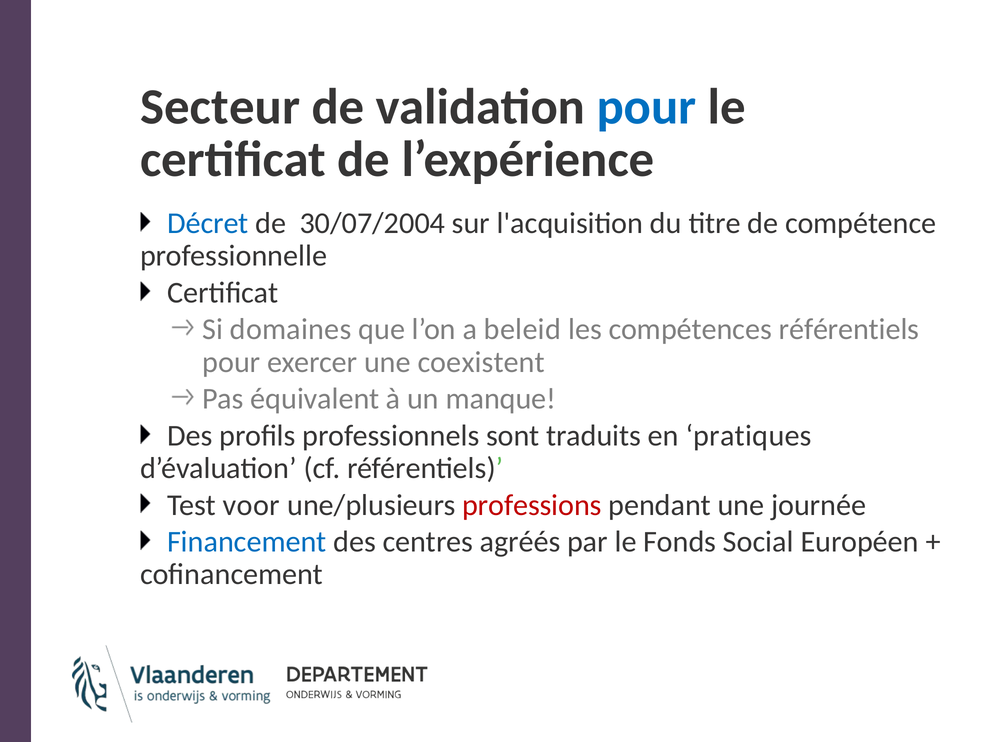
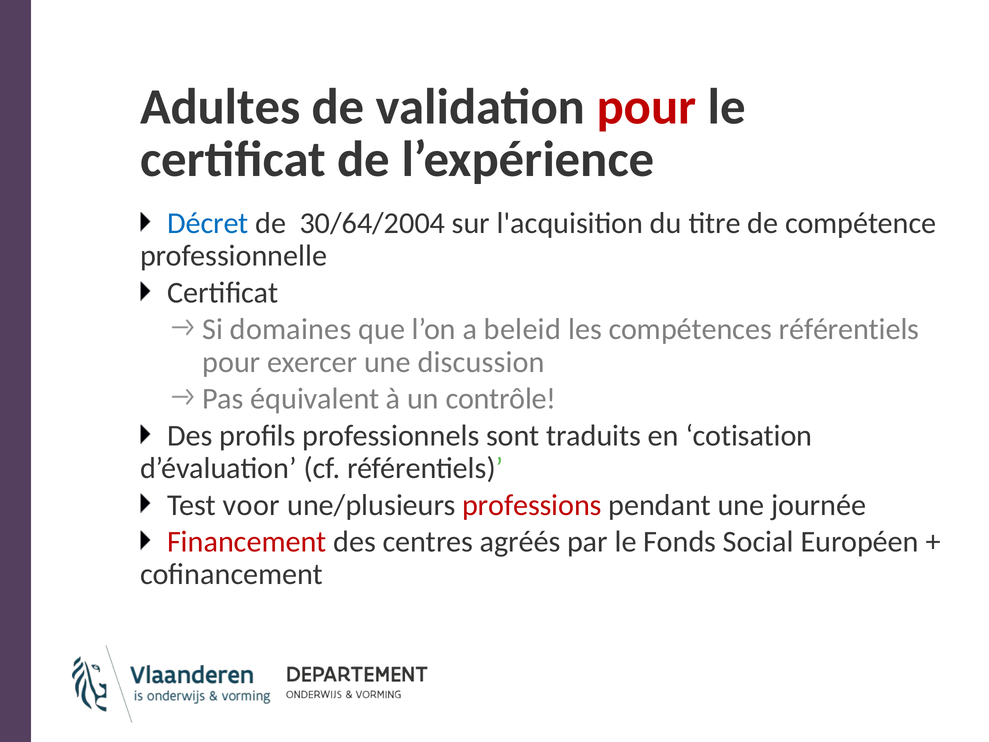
Secteur: Secteur -> Adultes
pour at (646, 107) colour: blue -> red
30/07/2004: 30/07/2004 -> 30/64/2004
coexistent: coexistent -> discussion
manque: manque -> contrôle
pratiques: pratiques -> cotisation
Financement colour: blue -> red
